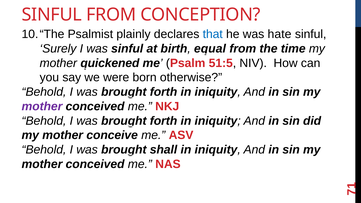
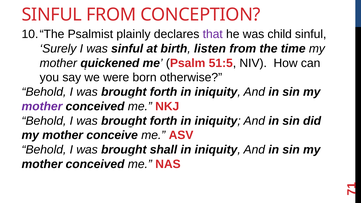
that colour: blue -> purple
hate: hate -> child
equal: equal -> listen
